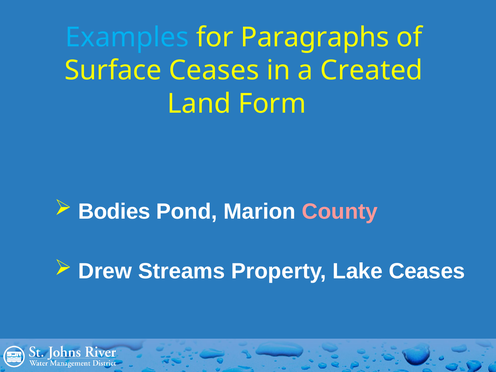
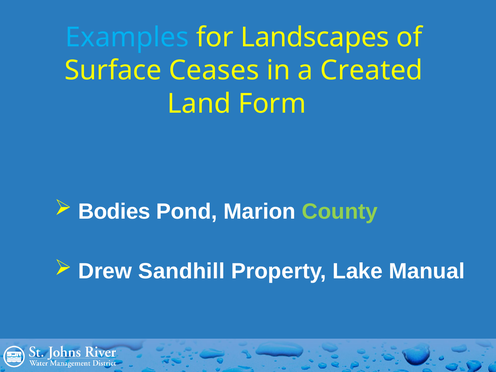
Paragraphs: Paragraphs -> Landscapes
County colour: pink -> light green
Streams: Streams -> Sandhill
Lake Ceases: Ceases -> Manual
